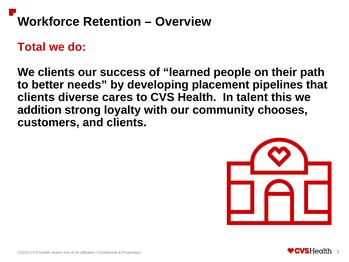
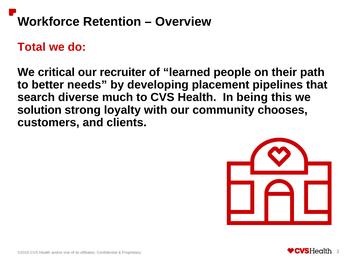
We clients: clients -> critical
success: success -> recruiter
clients at (36, 97): clients -> search
cares: cares -> much
talent: talent -> being
addition: addition -> solution
